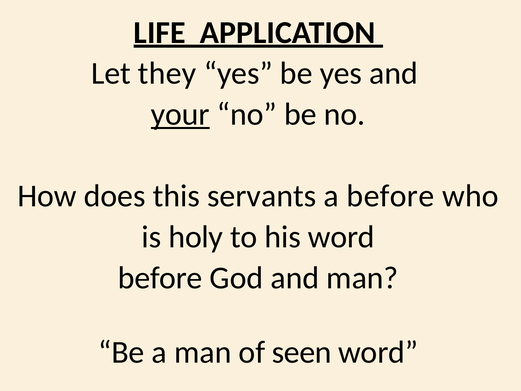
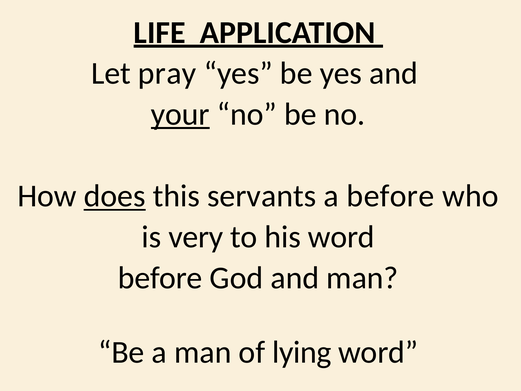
they: they -> pray
does underline: none -> present
holy: holy -> very
seen: seen -> lying
